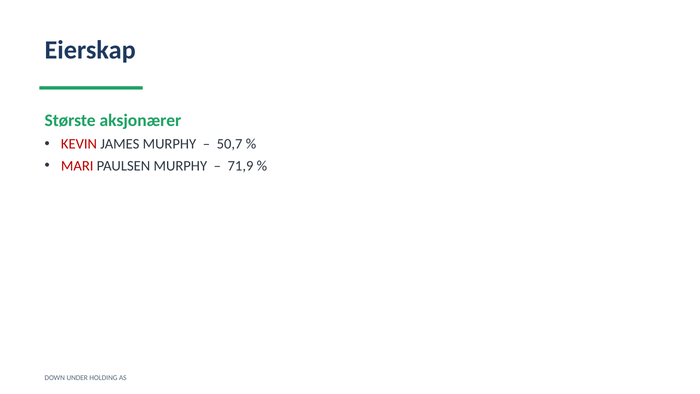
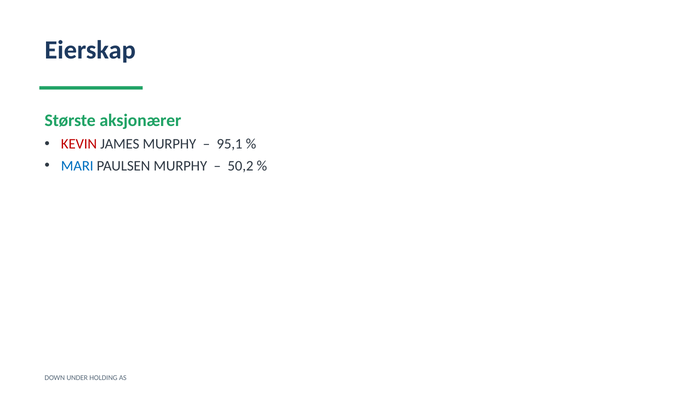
50,7: 50,7 -> 95,1
MARI colour: red -> blue
71,9: 71,9 -> 50,2
